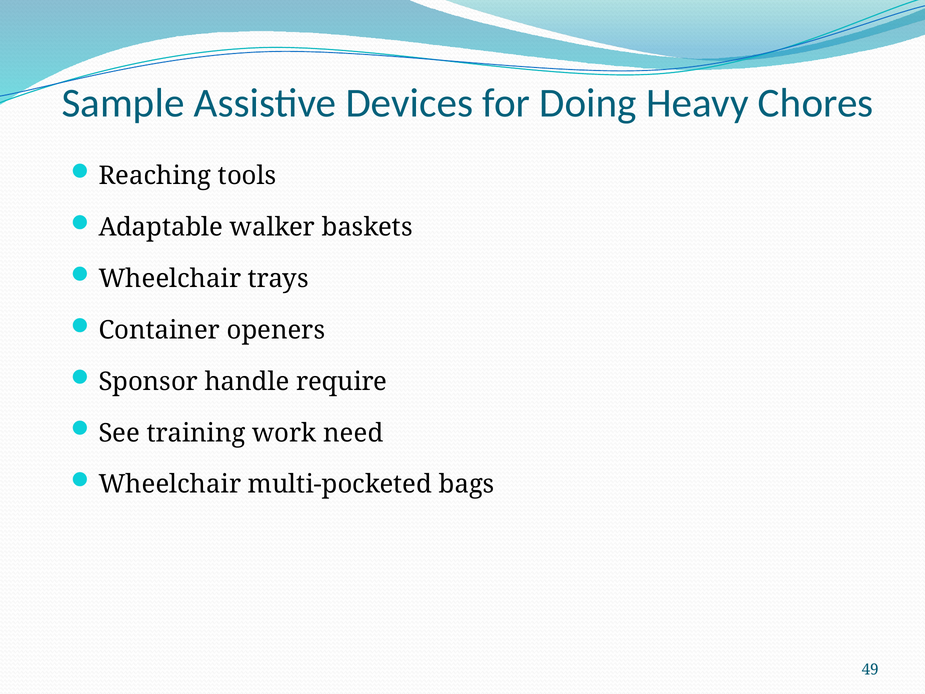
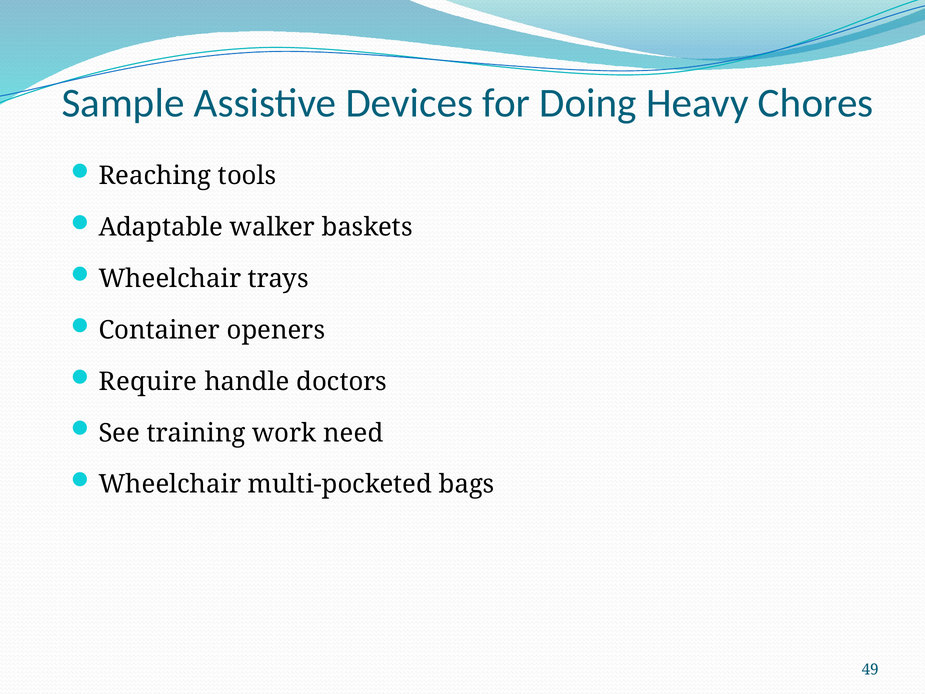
Sponsor: Sponsor -> Require
require: require -> doctors
